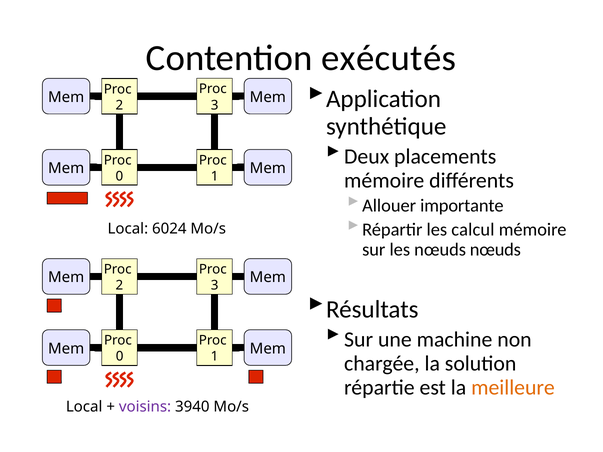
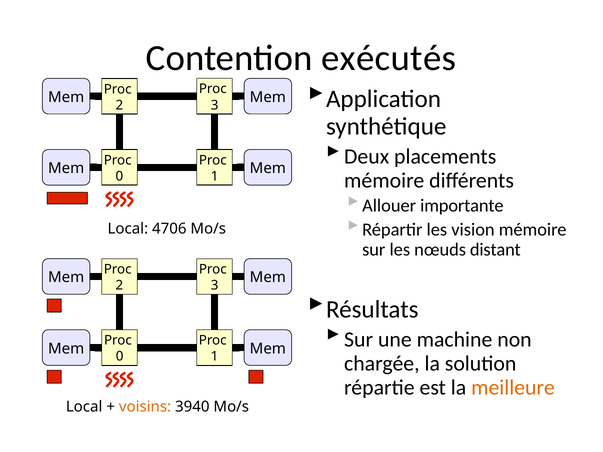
calcul: calcul -> vision
6024: 6024 -> 4706
nœuds nœuds: nœuds -> distant
voisins colour: purple -> orange
